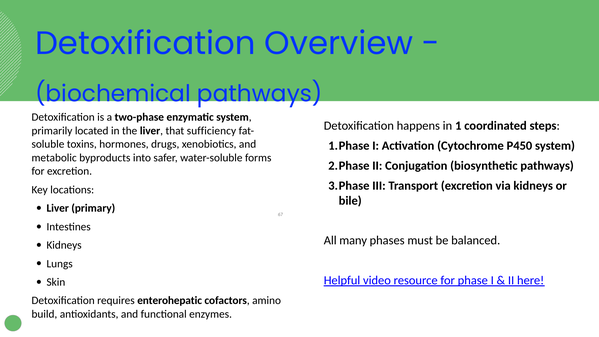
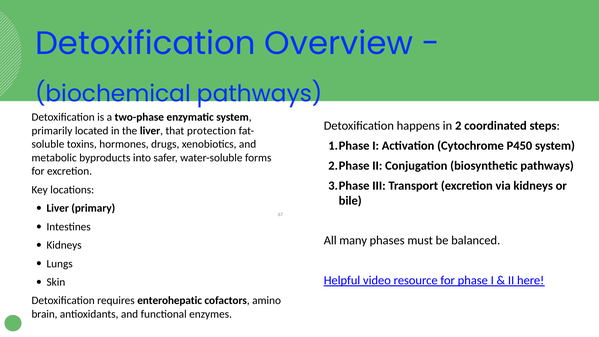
1: 1 -> 2
sufficiency: sufficiency -> protection
build: build -> brain
